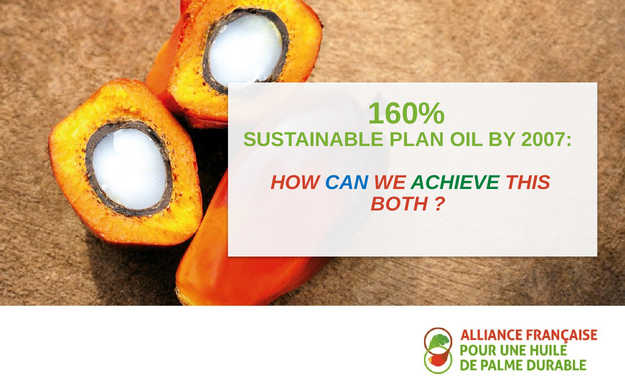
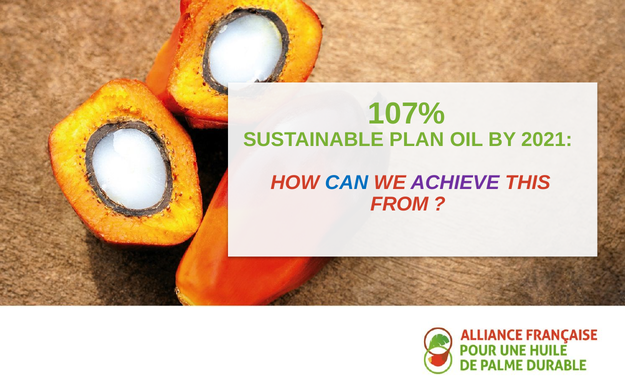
160%: 160% -> 107%
2007: 2007 -> 2021
ACHIEVE colour: green -> purple
BOTH: BOTH -> FROM
